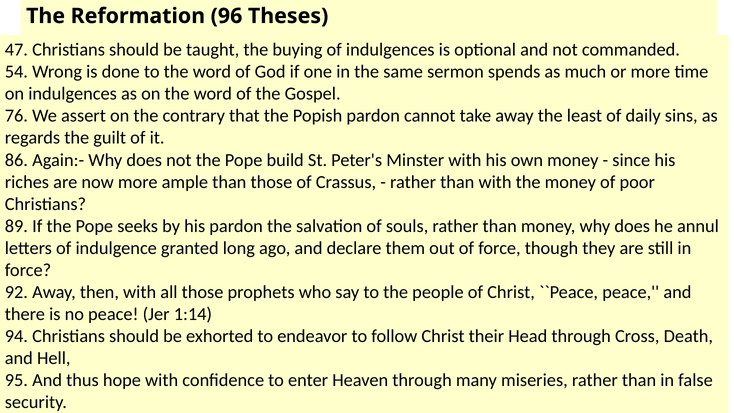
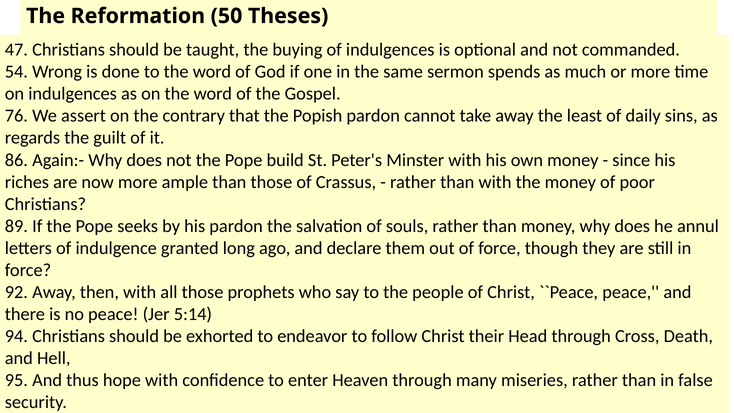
96: 96 -> 50
1:14: 1:14 -> 5:14
